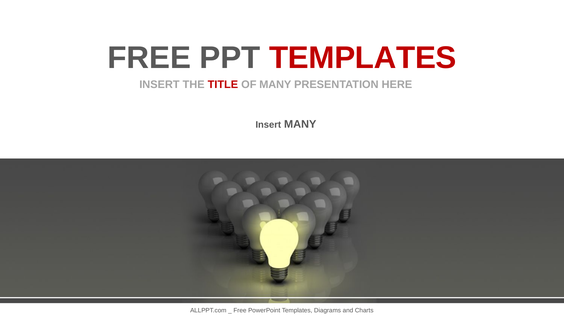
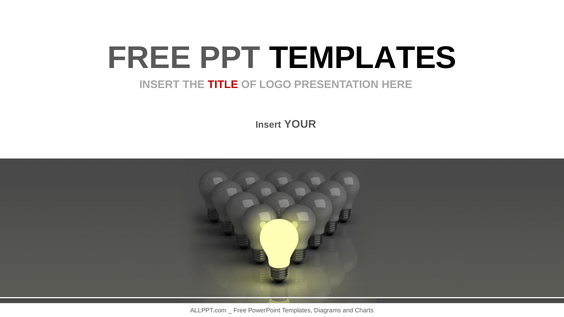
TEMPLATES at (363, 58) colour: red -> black
OF MANY: MANY -> LOGO
Insert MANY: MANY -> YOUR
